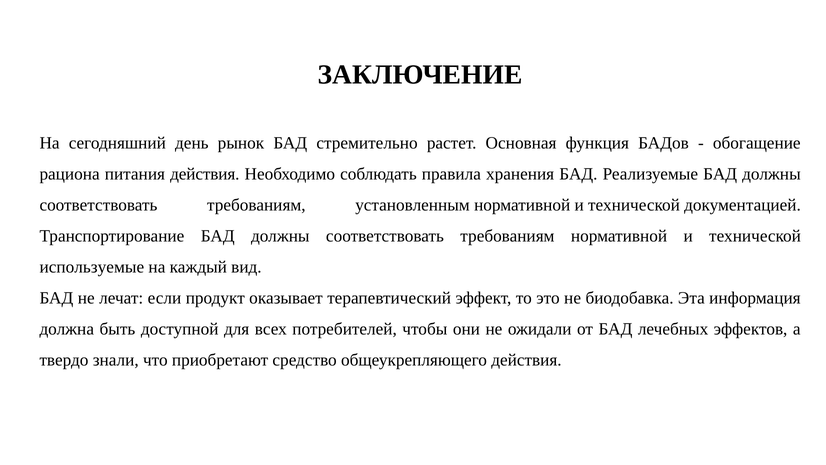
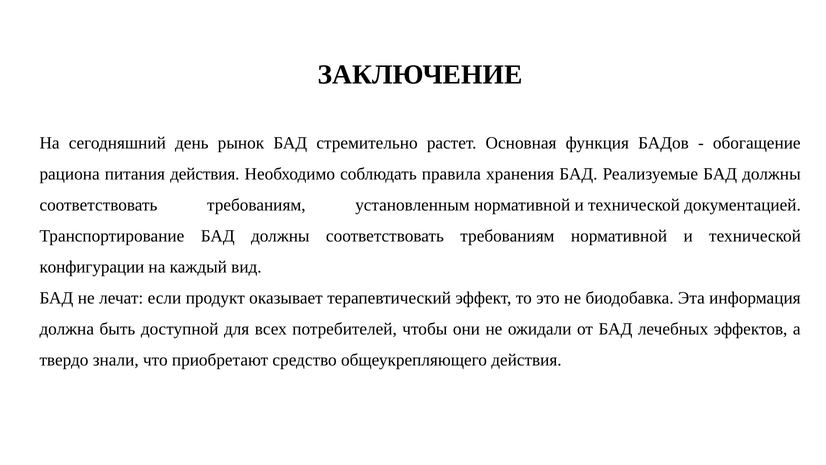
используемые: используемые -> конфигурации
